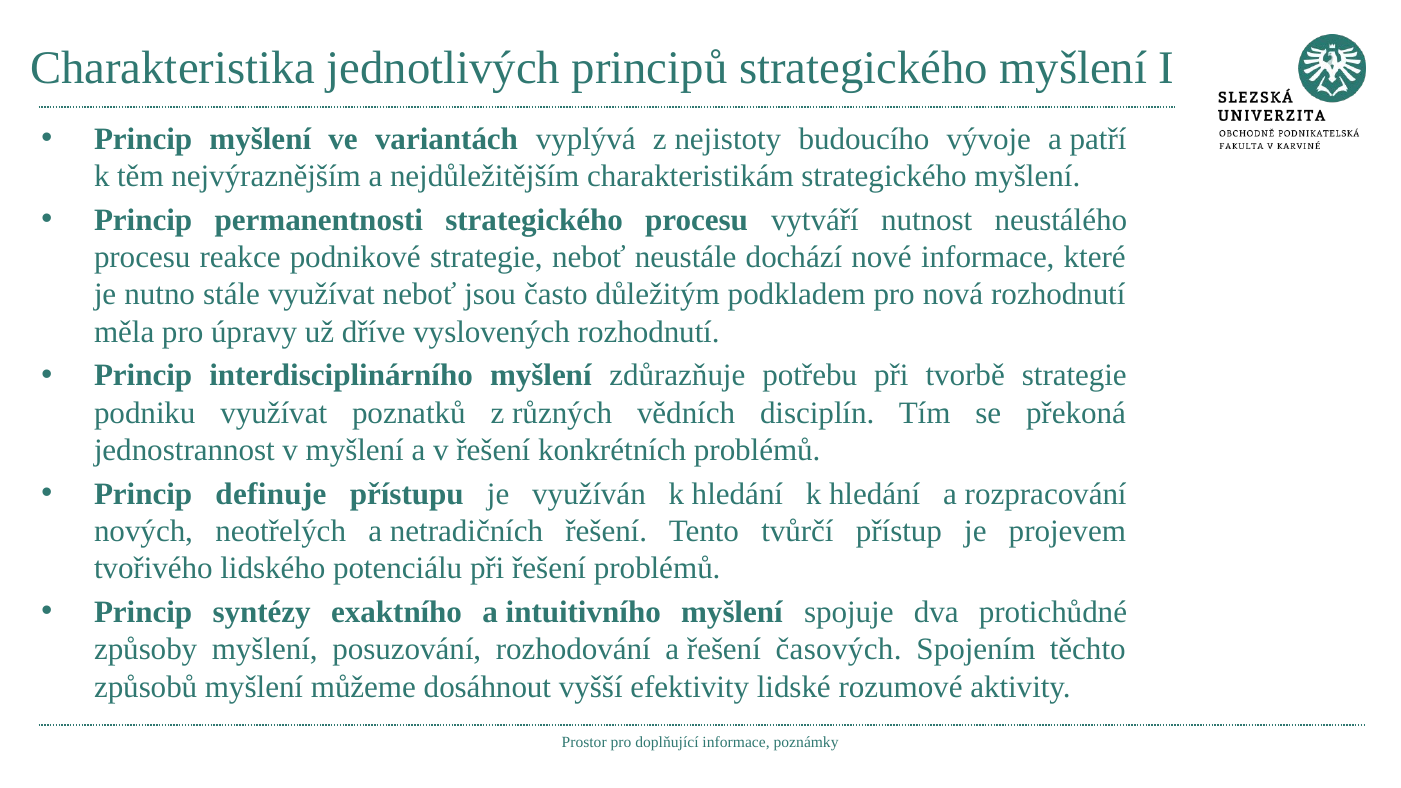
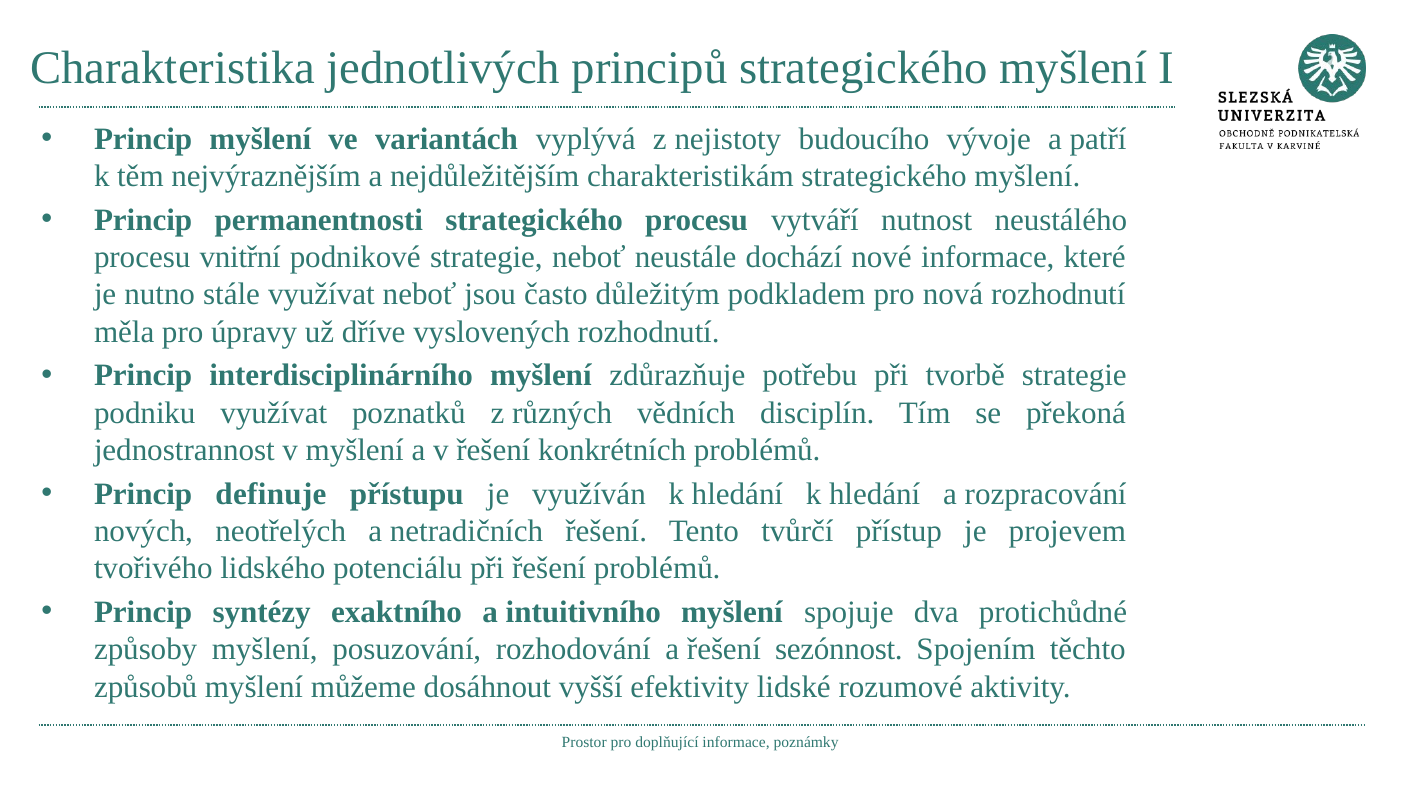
reakce: reakce -> vnitřní
časových: časových -> sezónnost
